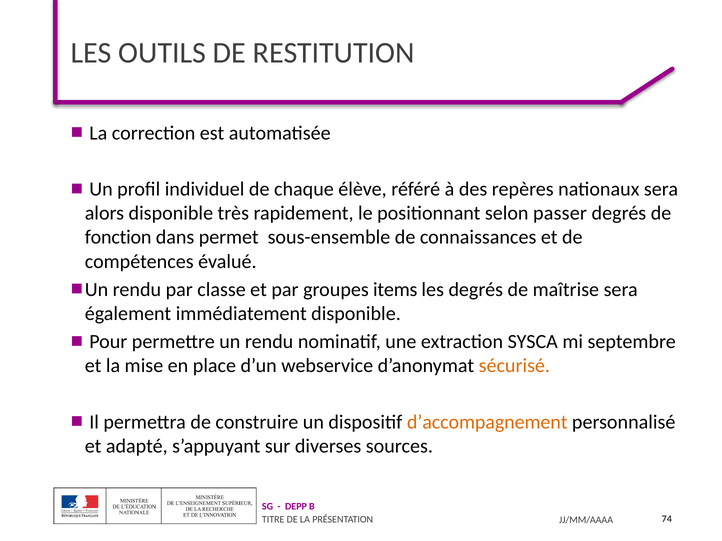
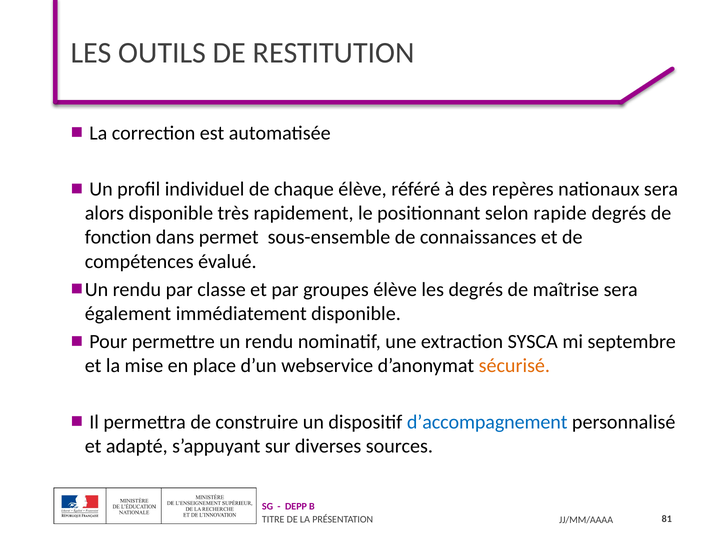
passer: passer -> rapide
groupes items: items -> élève
d’accompagnement colour: orange -> blue
74: 74 -> 81
